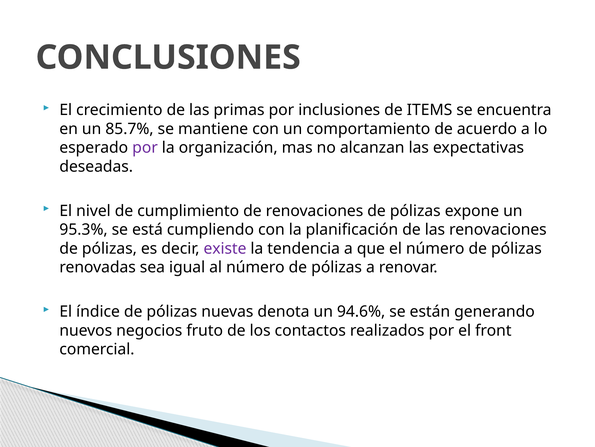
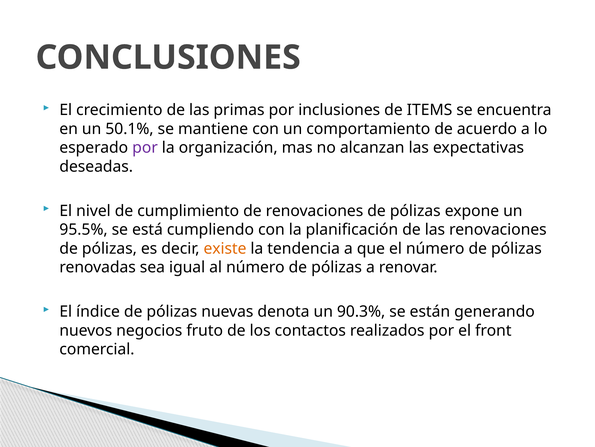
85.7%: 85.7% -> 50.1%
95.3%: 95.3% -> 95.5%
existe colour: purple -> orange
94.6%: 94.6% -> 90.3%
